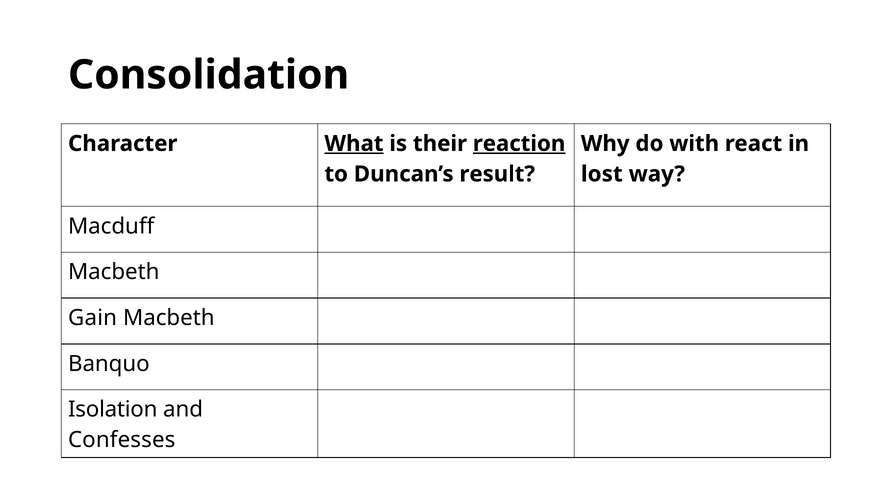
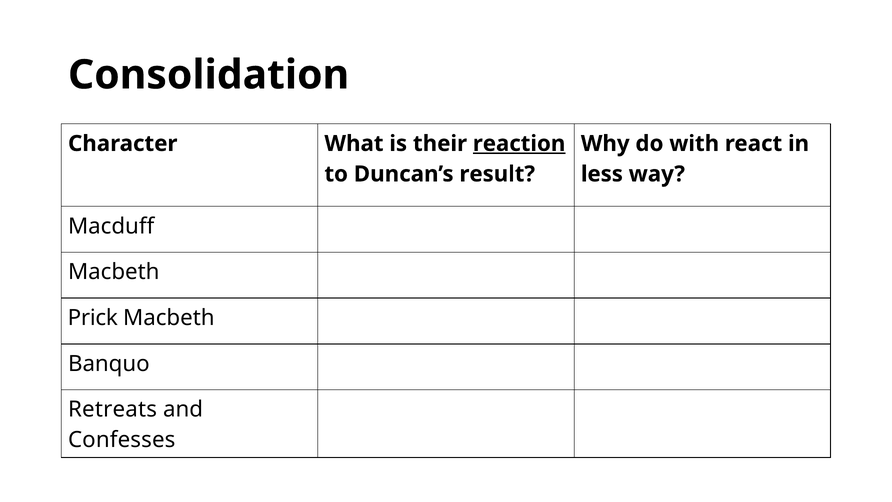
What underline: present -> none
lost: lost -> less
Gain: Gain -> Prick
Isolation: Isolation -> Retreats
